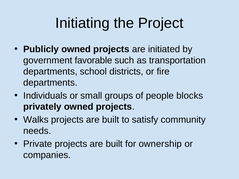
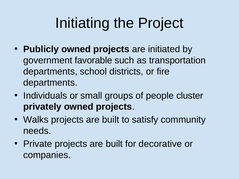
blocks: blocks -> cluster
ownership: ownership -> decorative
